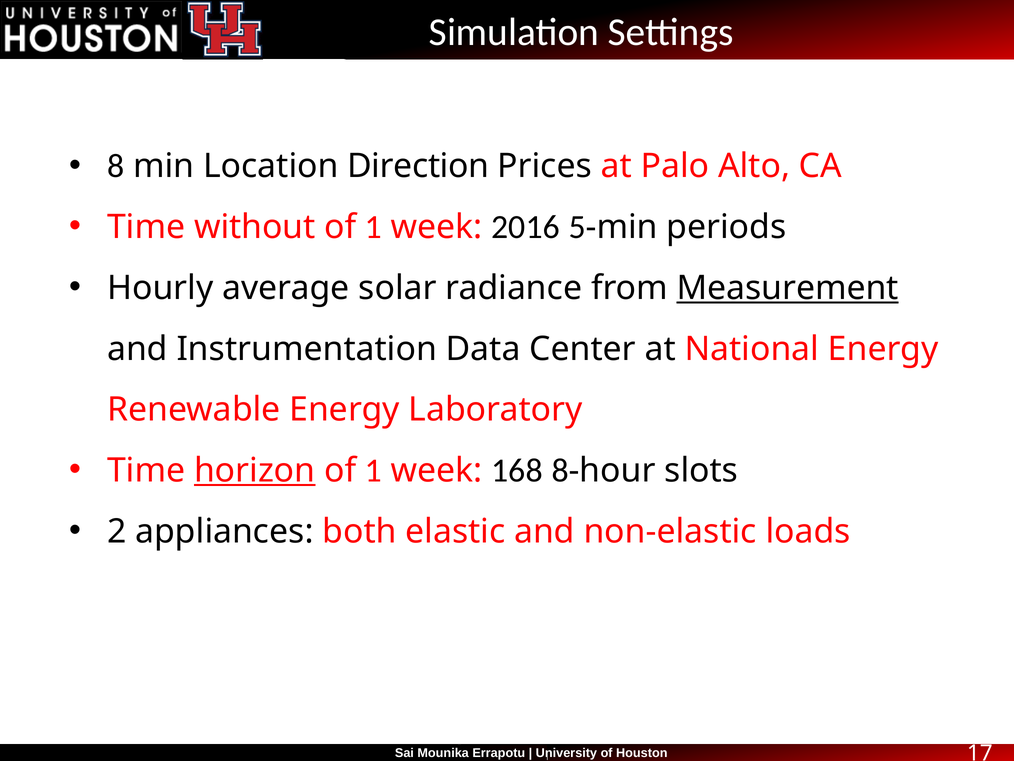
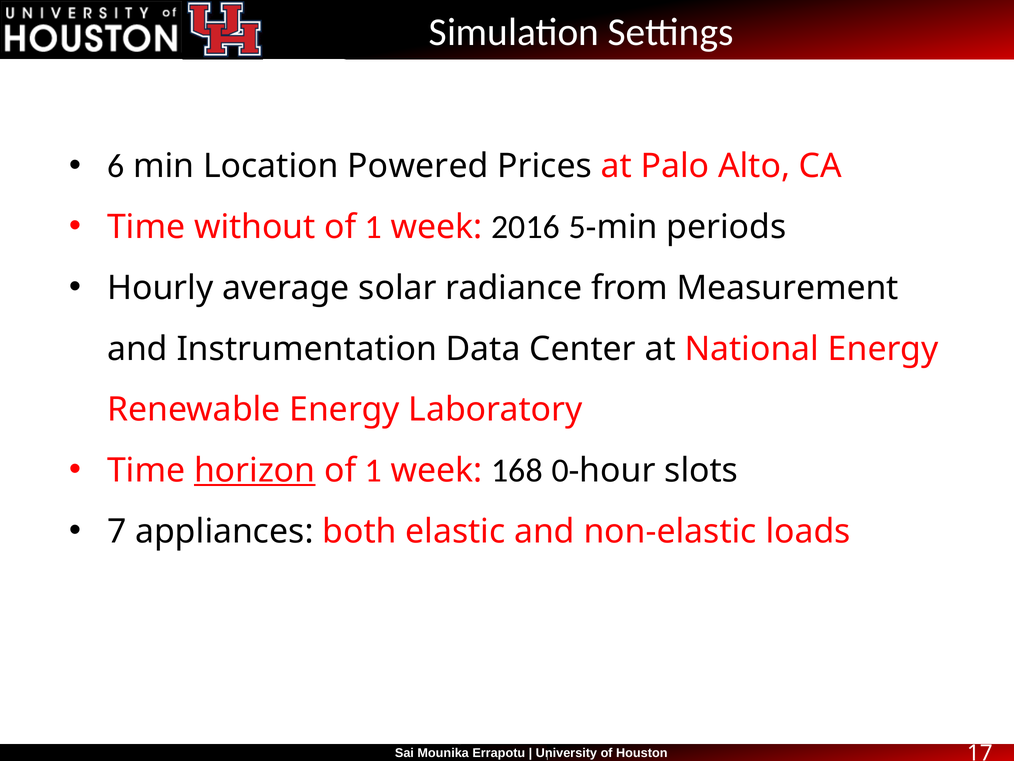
8 at (116, 166): 8 -> 6
Direction: Direction -> Powered
Measurement underline: present -> none
168 8: 8 -> 0
2: 2 -> 7
